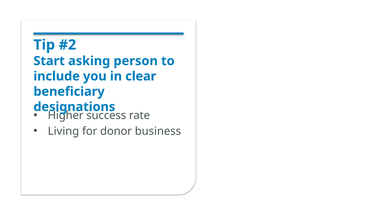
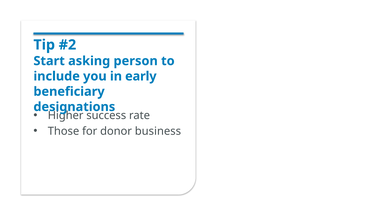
clear: clear -> early
Living: Living -> Those
